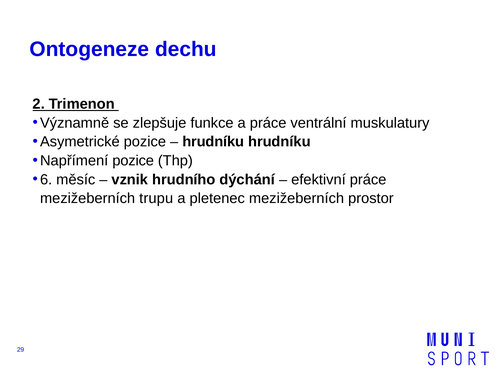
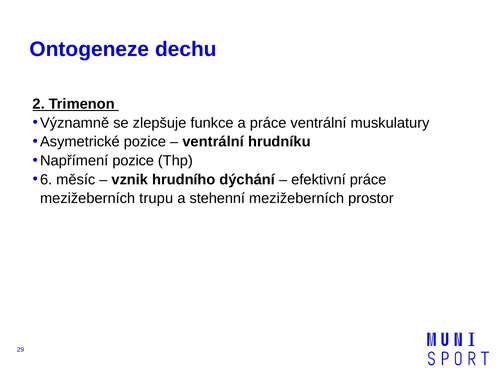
hrudníku at (213, 142): hrudníku -> ventrální
pletenec: pletenec -> stehenní
